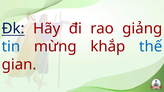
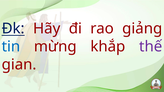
thế colour: blue -> purple
